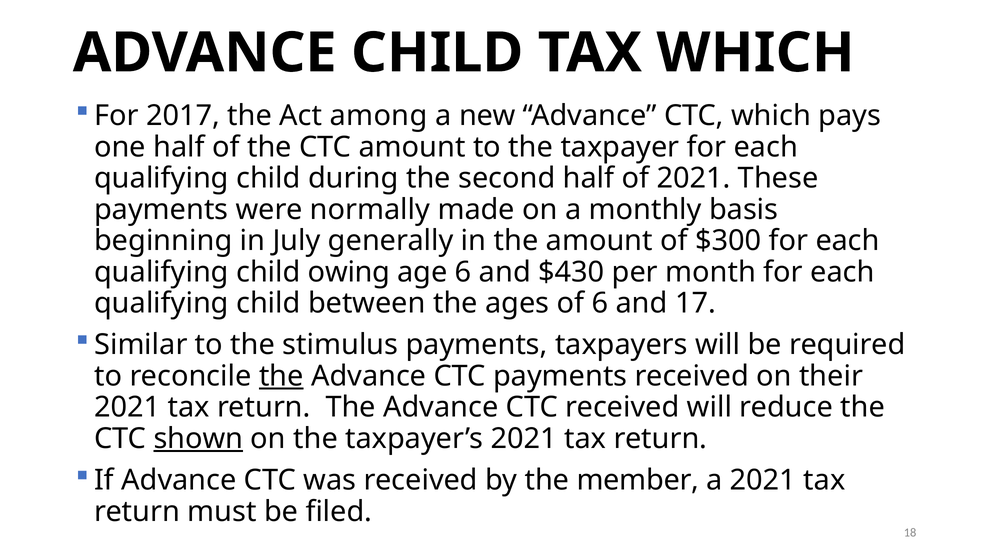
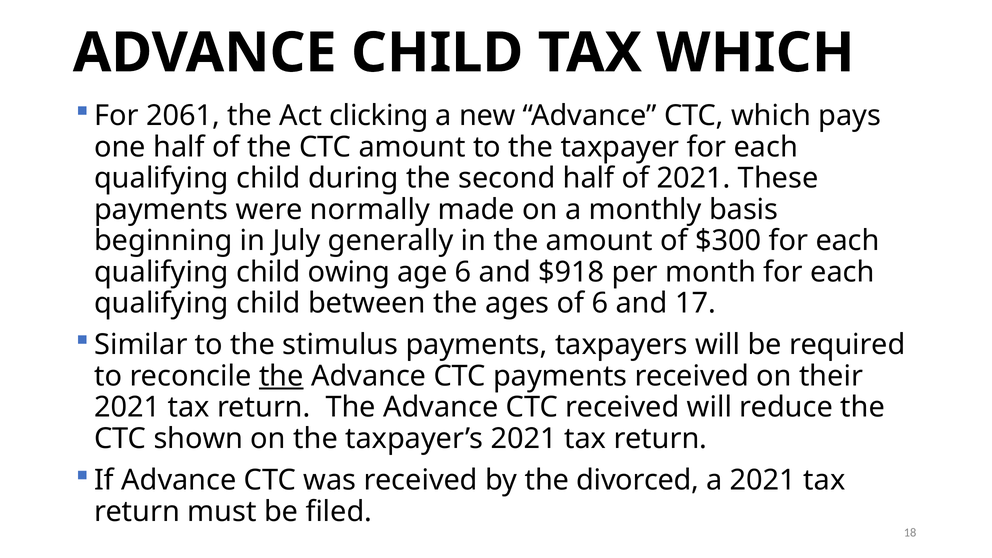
2017: 2017 -> 2061
among: among -> clicking
$430: $430 -> $918
shown underline: present -> none
member: member -> divorced
